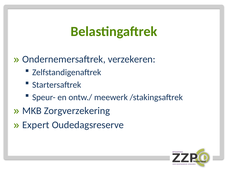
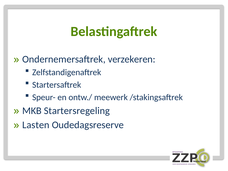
Zorgverzekering: Zorgverzekering -> Startersregeling
Expert: Expert -> Lasten
